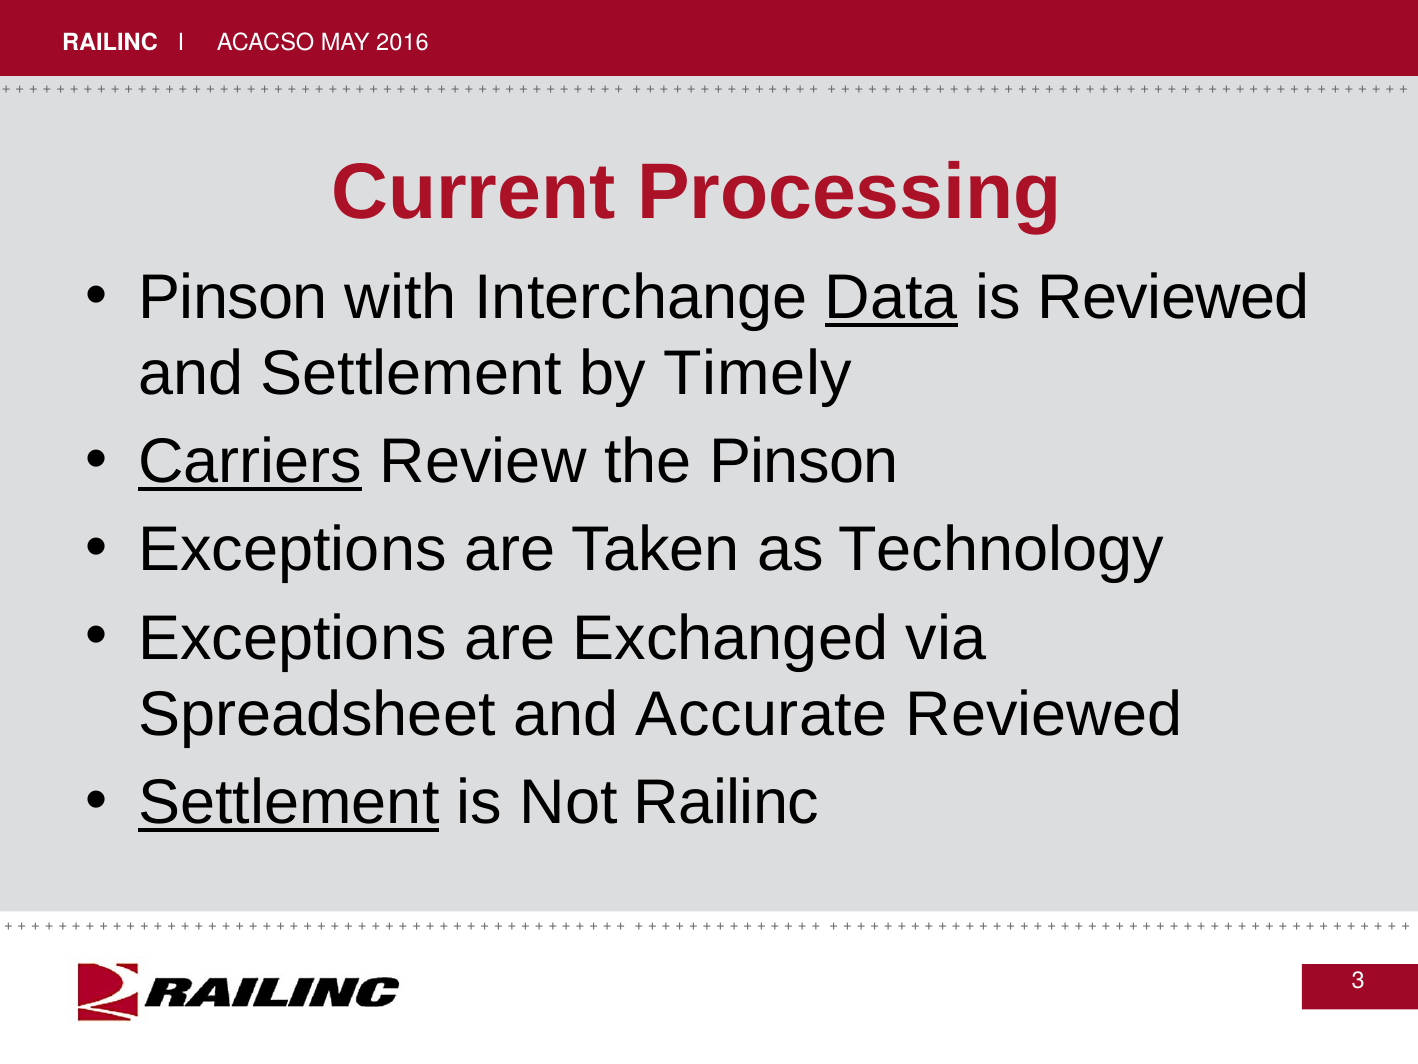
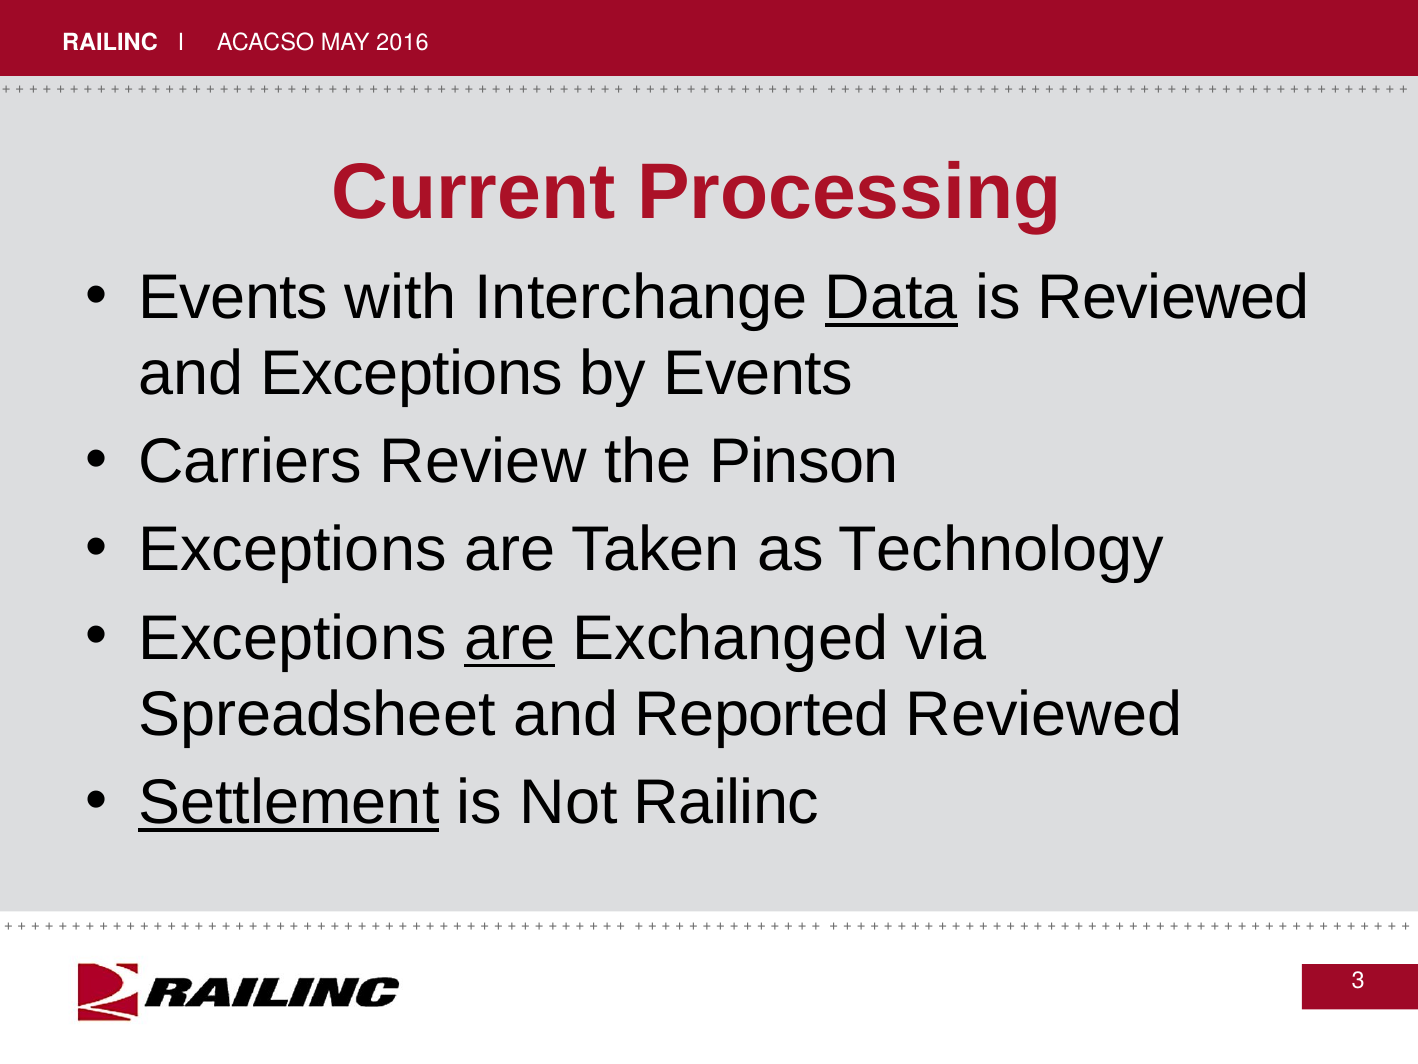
Pinson at (233, 298): Pinson -> Events
and Settlement: Settlement -> Exceptions
by Timely: Timely -> Events
Carriers underline: present -> none
are at (510, 638) underline: none -> present
Accurate: Accurate -> Reported
